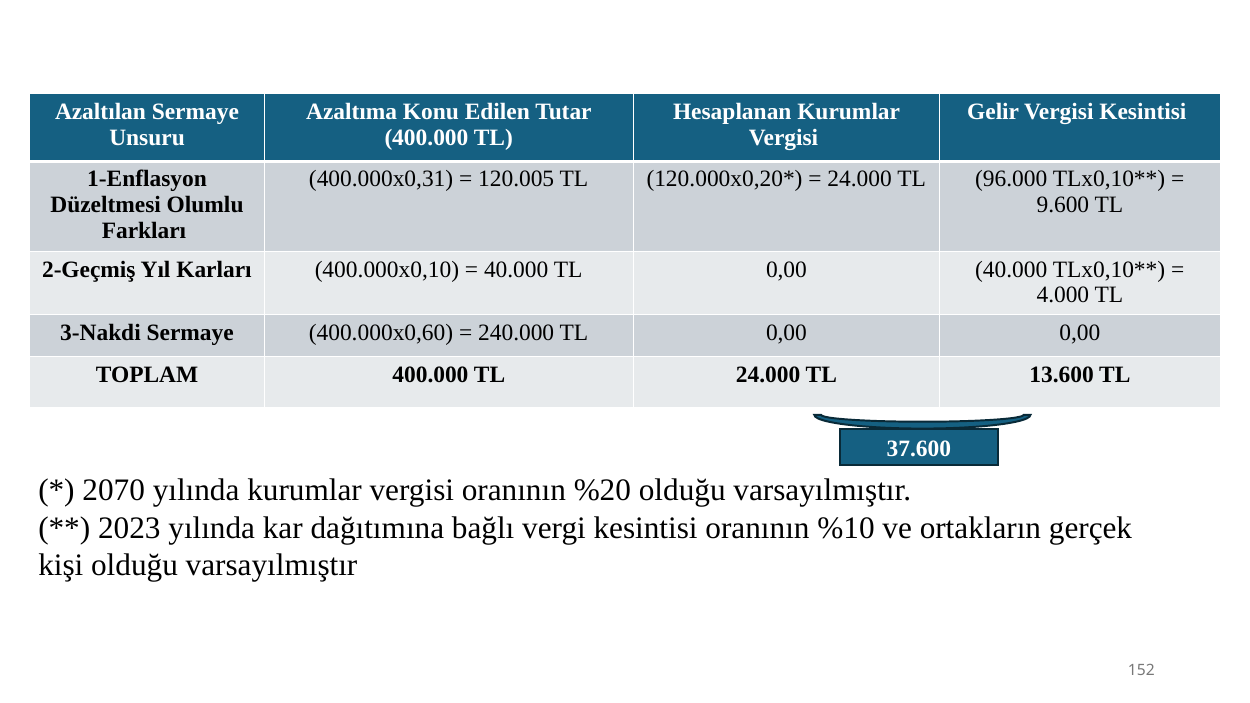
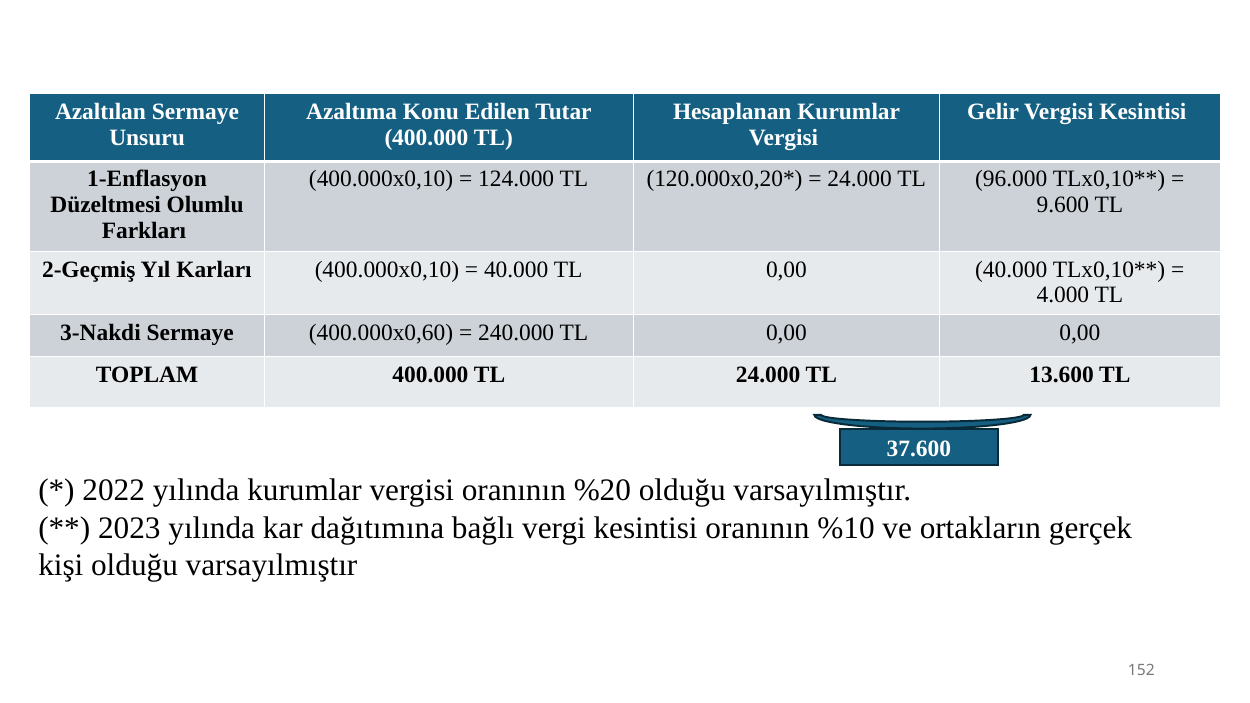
400.000x0,31 at (381, 179): 400.000x0,31 -> 400.000x0,10
120.005: 120.005 -> 124.000
2070: 2070 -> 2022
